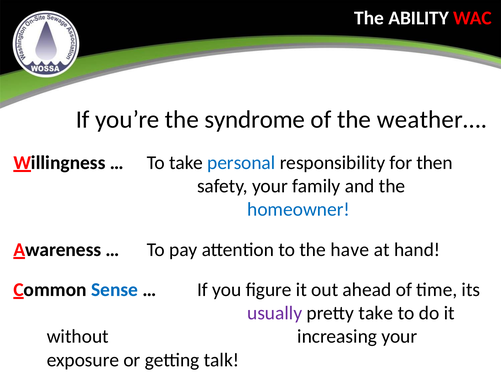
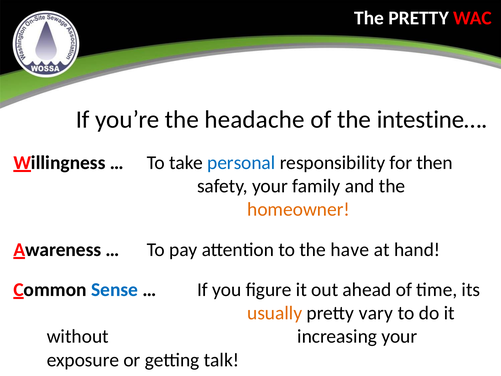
The ABILITY: ABILITY -> PRETTY
syndrome: syndrome -> headache
weather…: weather… -> intestine…
homeowner colour: blue -> orange
usually colour: purple -> orange
pretty take: take -> vary
